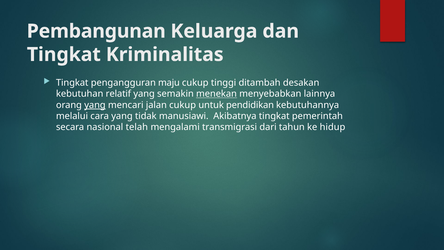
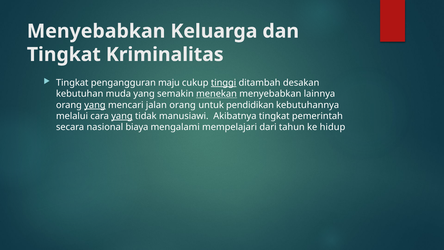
Pembangunan at (96, 31): Pembangunan -> Menyebabkan
tinggi underline: none -> present
relatif: relatif -> muda
jalan cukup: cukup -> orang
yang at (122, 116) underline: none -> present
telah: telah -> biaya
transmigrasi: transmigrasi -> mempelajari
